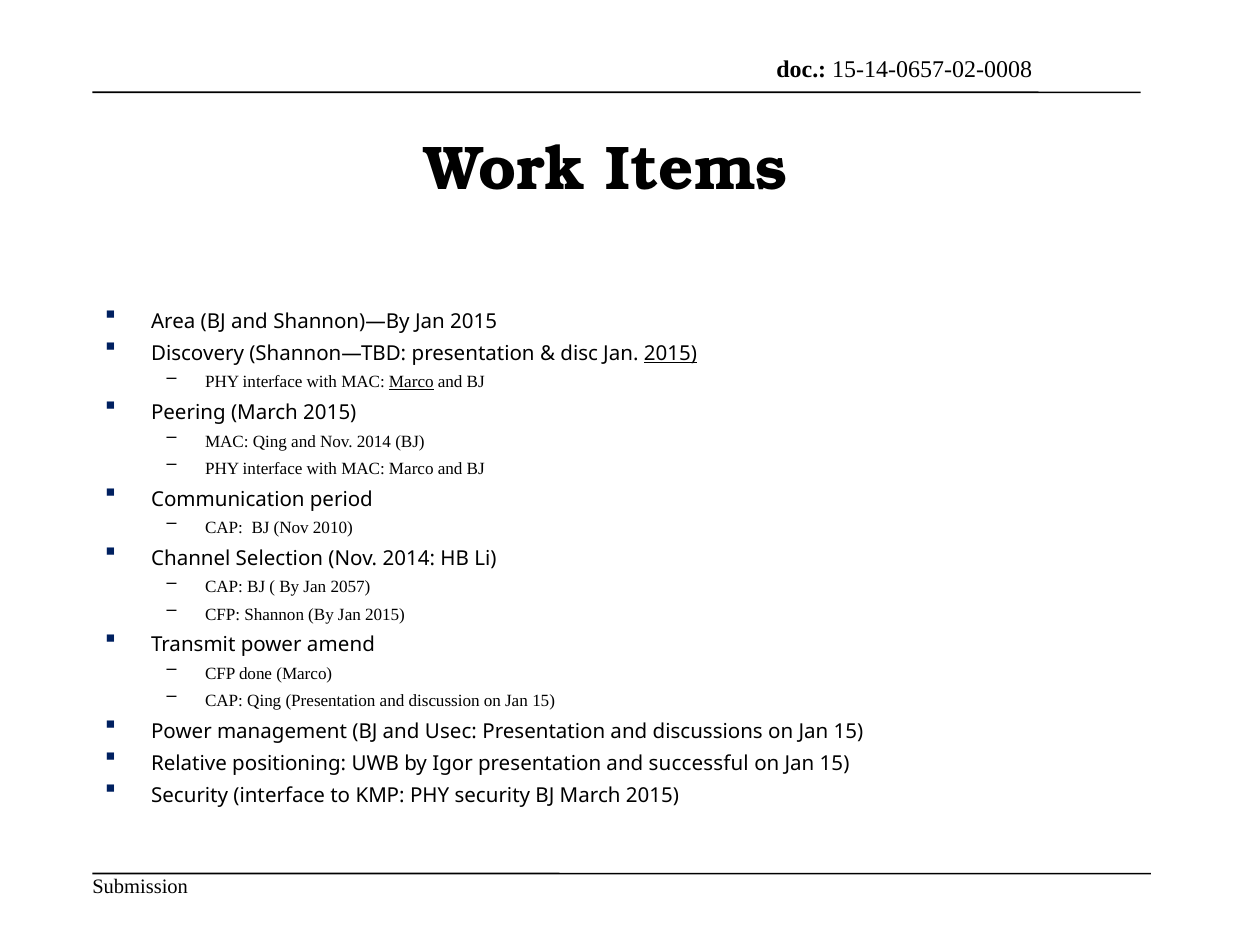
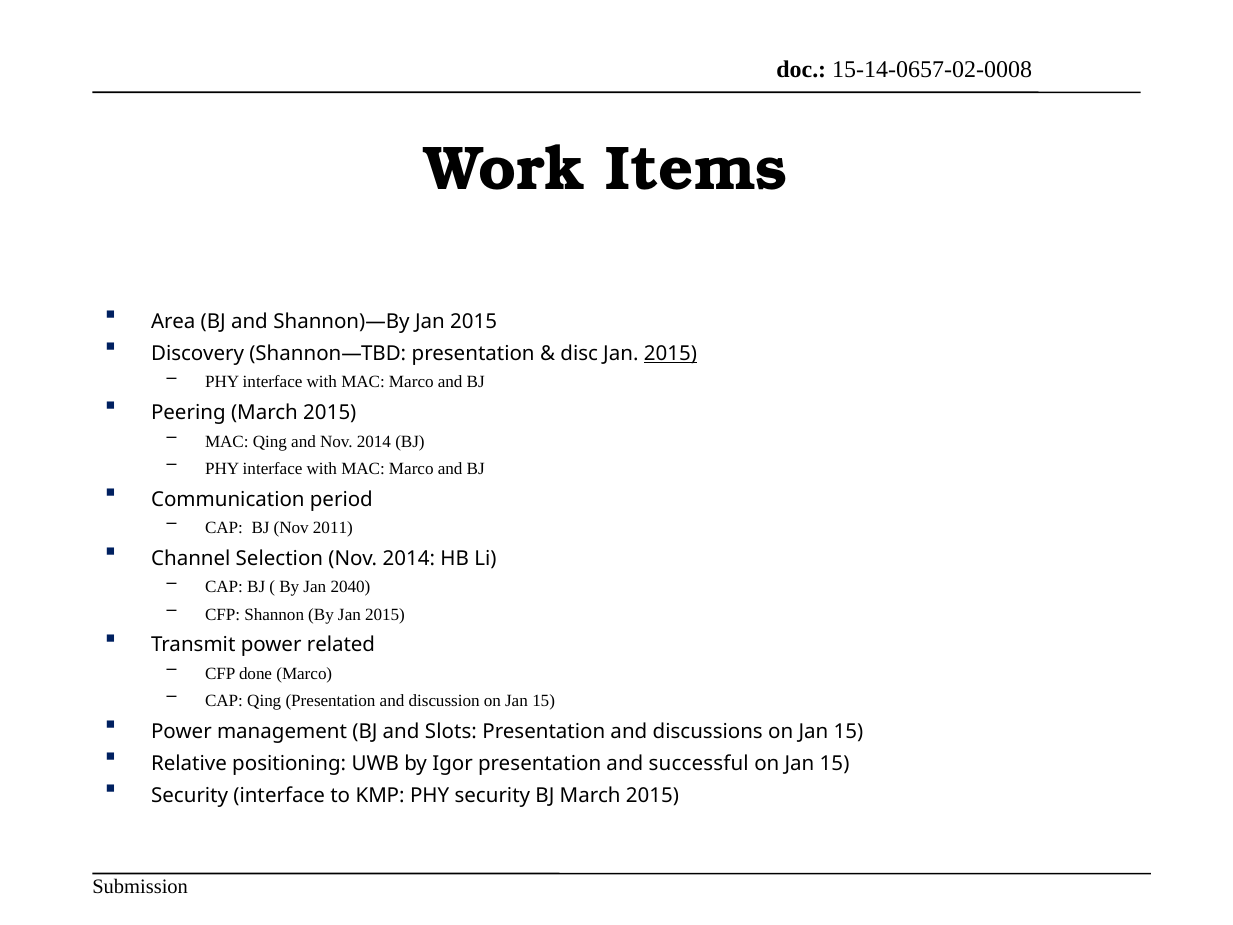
Marco at (411, 382) underline: present -> none
2010: 2010 -> 2011
2057: 2057 -> 2040
amend: amend -> related
Usec: Usec -> Slots
